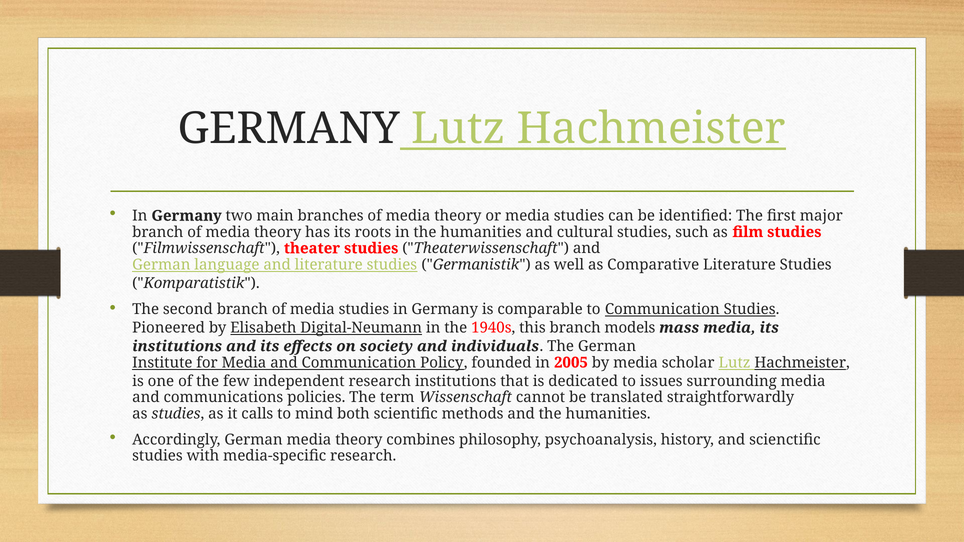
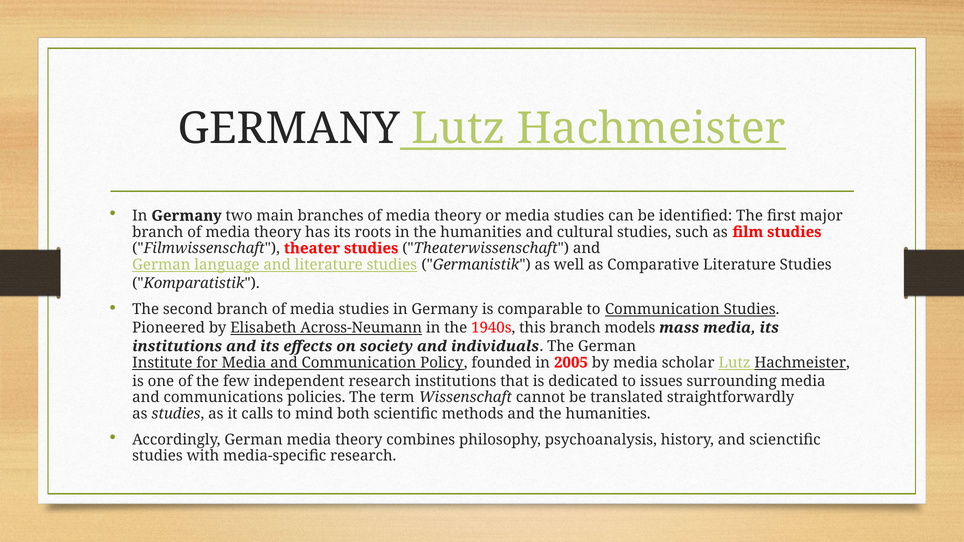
Digital-Neumann: Digital-Neumann -> Across-Neumann
